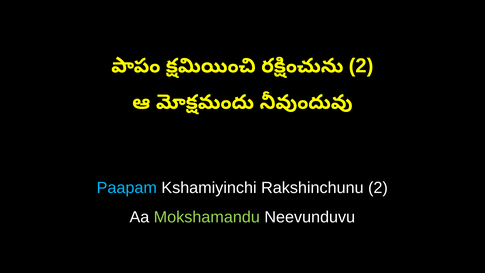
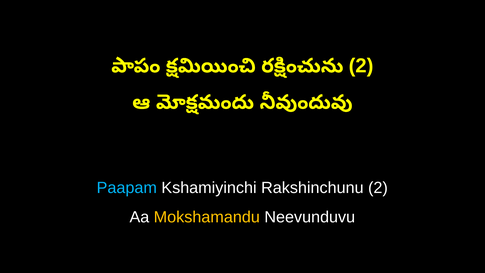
Mokshamandu colour: light green -> yellow
